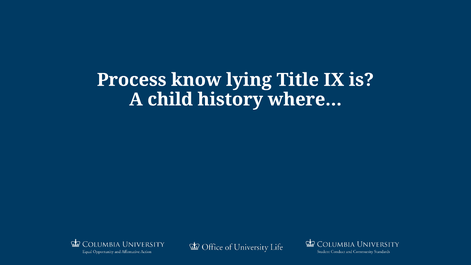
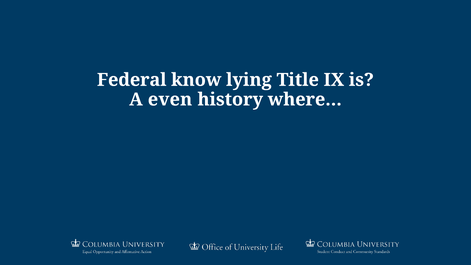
Process: Process -> Federal
child: child -> even
